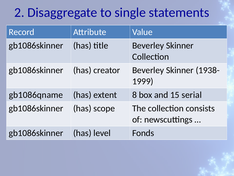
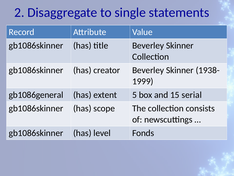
gb1086qname: gb1086qname -> gb1086general
8: 8 -> 5
